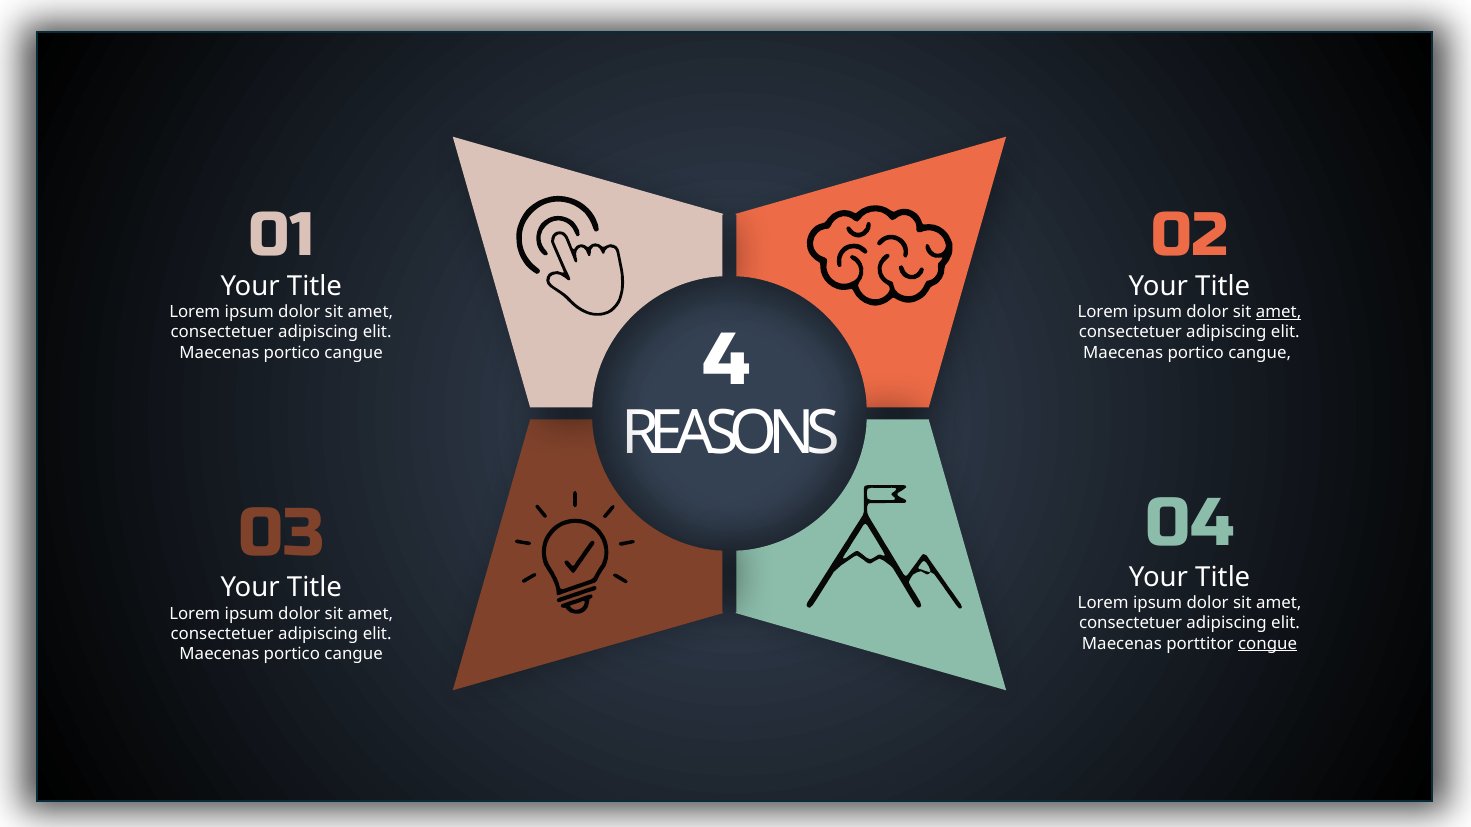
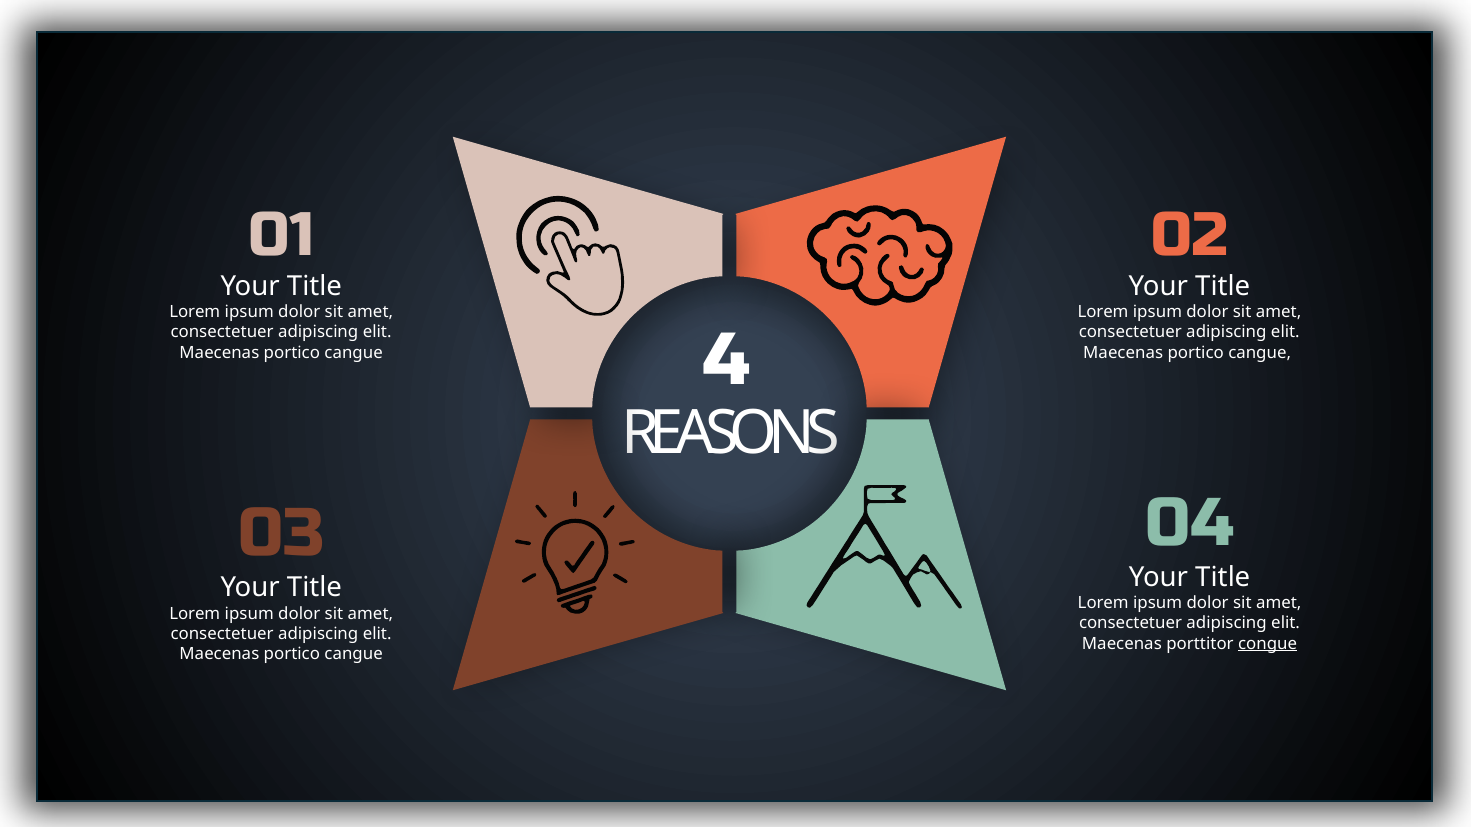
amet at (1279, 312) underline: present -> none
